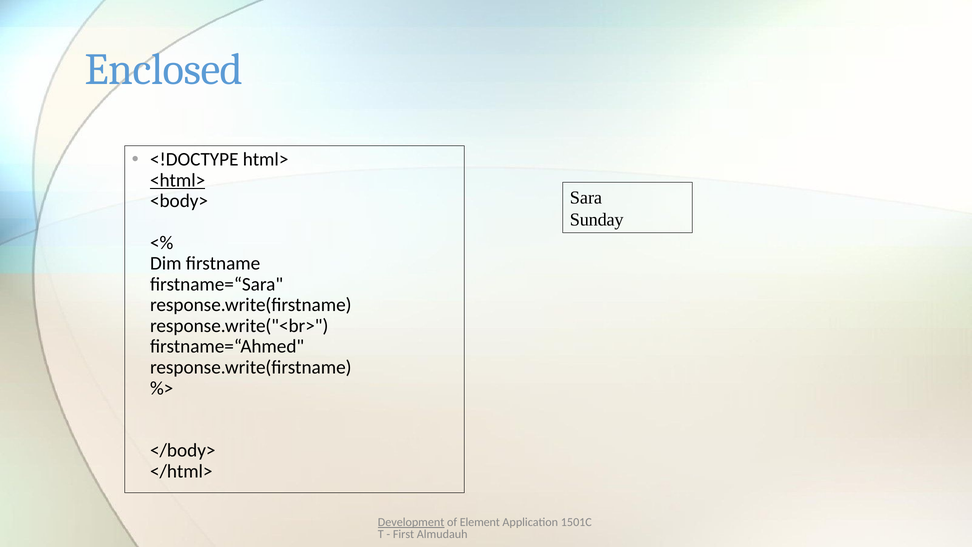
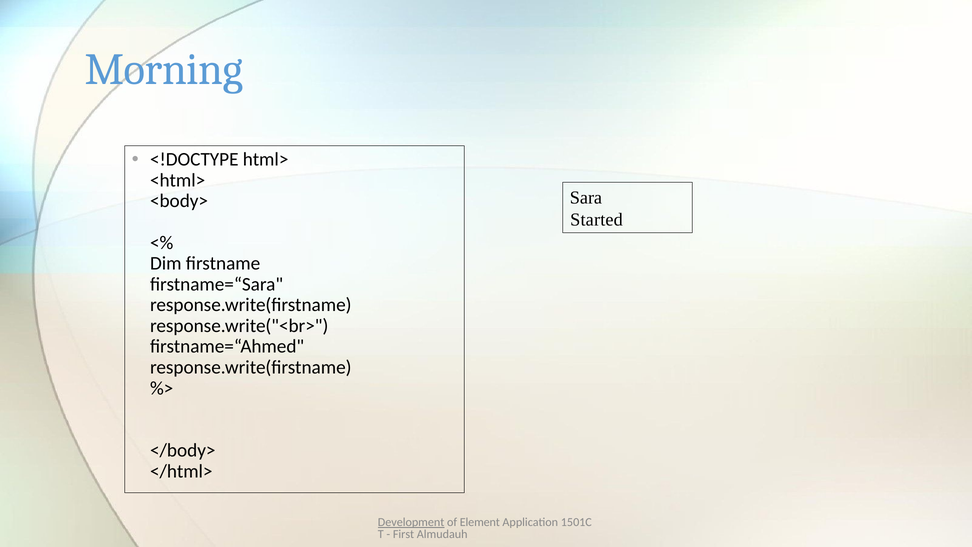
Enclosed: Enclosed -> Morning
<html> underline: present -> none
Sunday: Sunday -> Started
